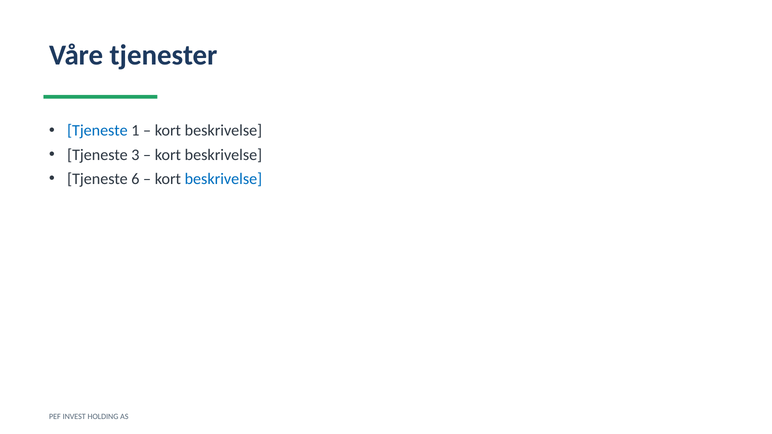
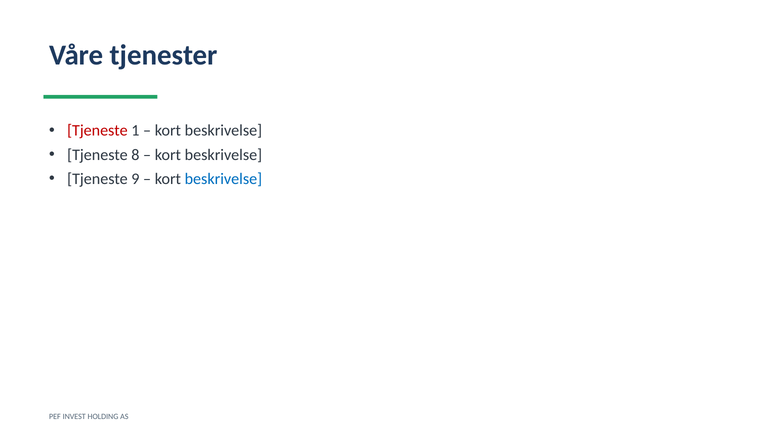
Tjeneste at (97, 131) colour: blue -> red
3: 3 -> 8
6: 6 -> 9
